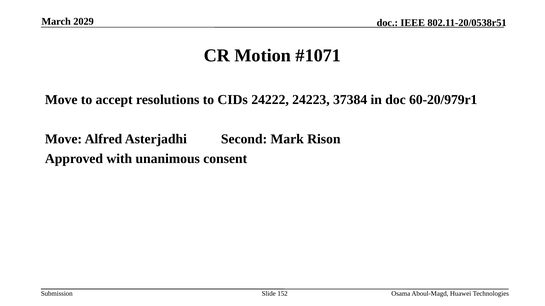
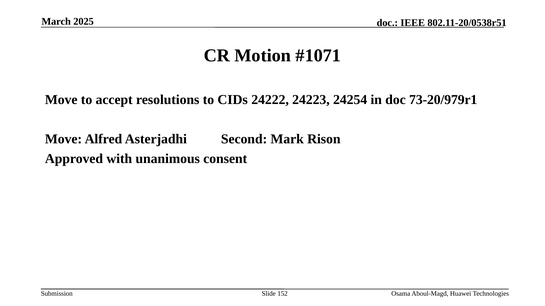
2029: 2029 -> 2025
37384: 37384 -> 24254
60-20/979r1: 60-20/979r1 -> 73-20/979r1
